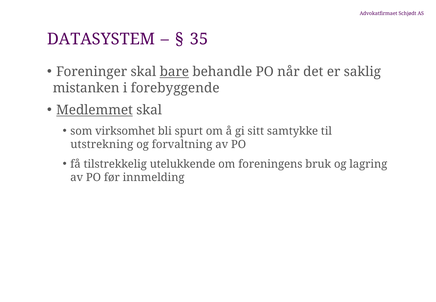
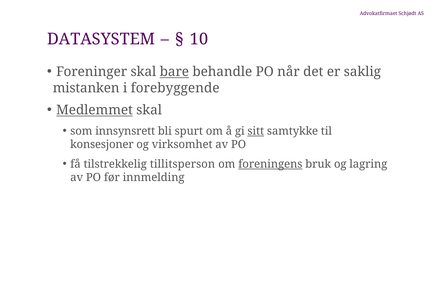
35: 35 -> 10
virksomhet: virksomhet -> innsynsrett
sitt underline: none -> present
utstrekning: utstrekning -> konsesjoner
forvaltning: forvaltning -> virksomhet
utelukkende: utelukkende -> tillitsperson
foreningens underline: none -> present
